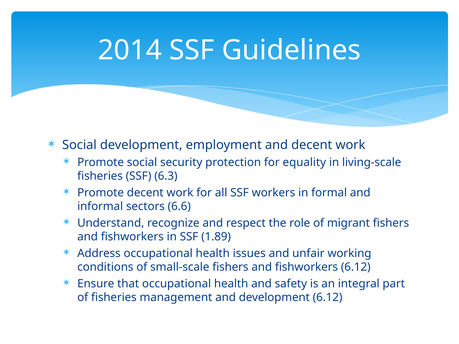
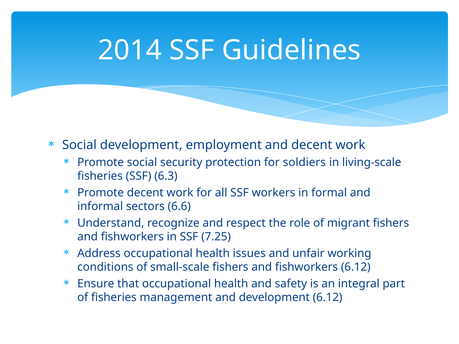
equality: equality -> soldiers
1.89: 1.89 -> 7.25
